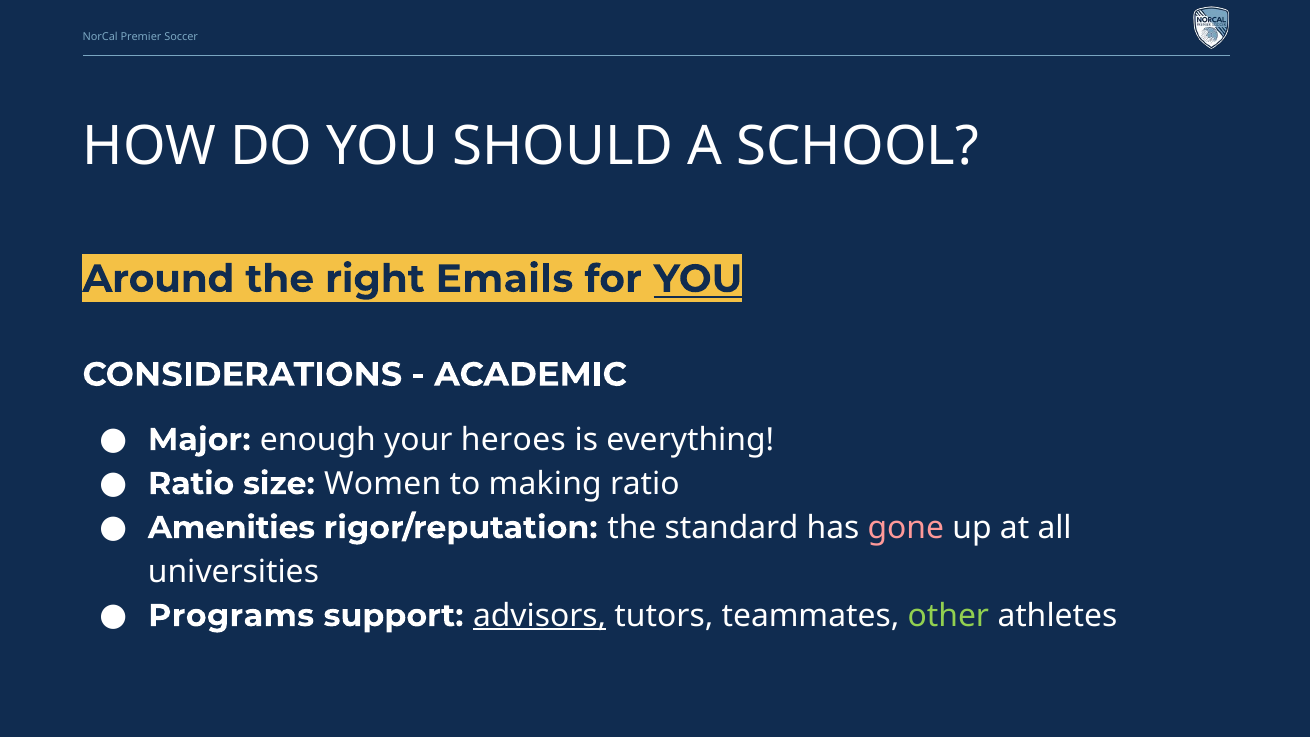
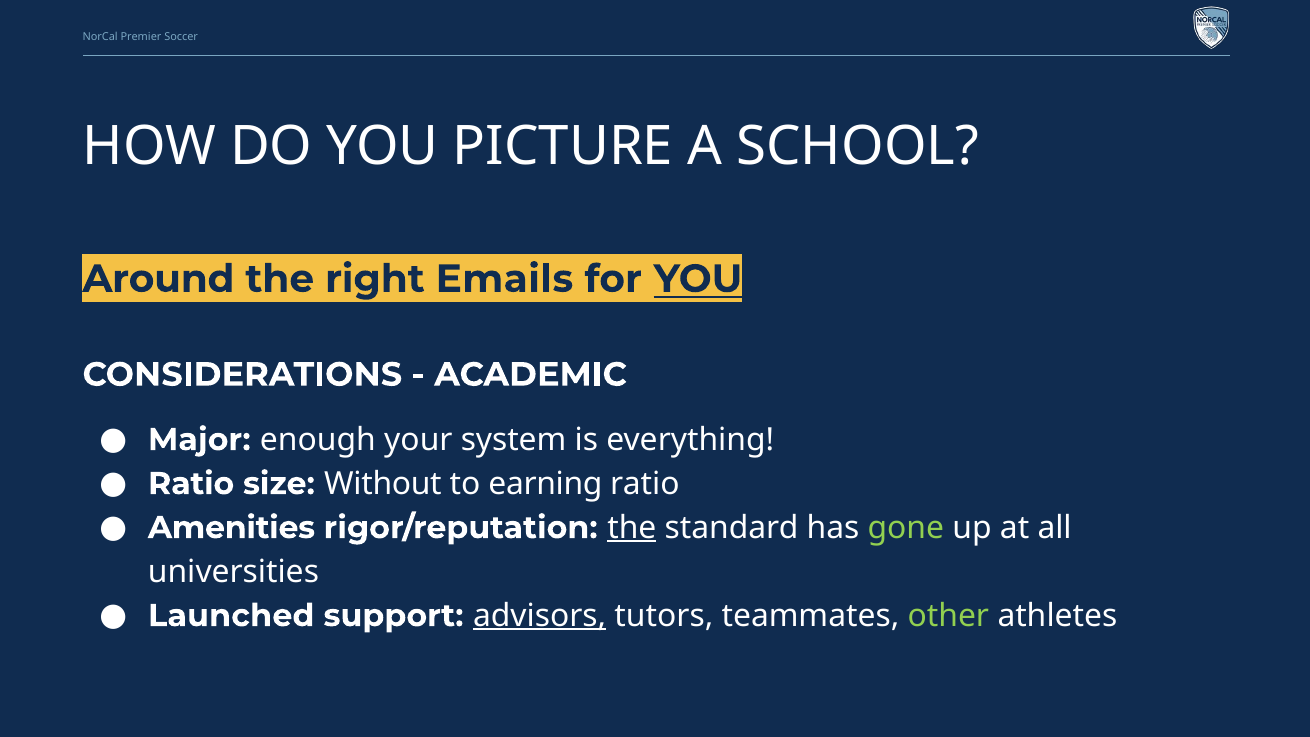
SHOULD: SHOULD -> PICTURE
heroes: heroes -> system
Women: Women -> Without
making: making -> earning
the at (632, 528) underline: none -> present
gone colour: pink -> light green
Programs: Programs -> Launched
